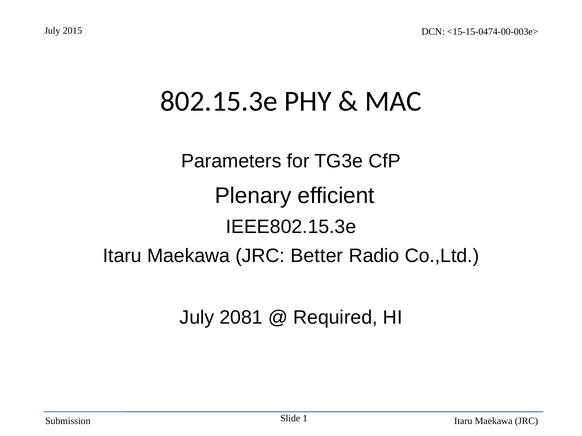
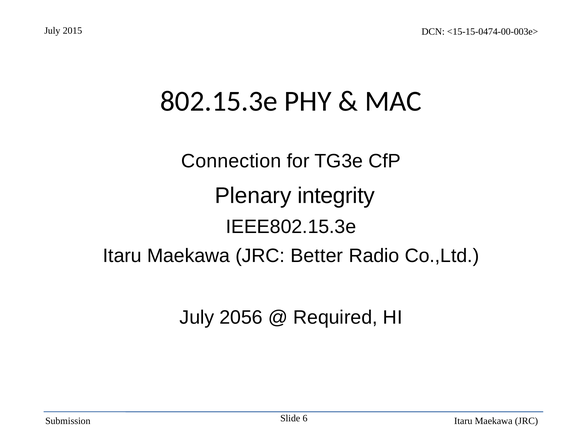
Parameters: Parameters -> Connection
efficient: efficient -> integrity
2081: 2081 -> 2056
1: 1 -> 6
